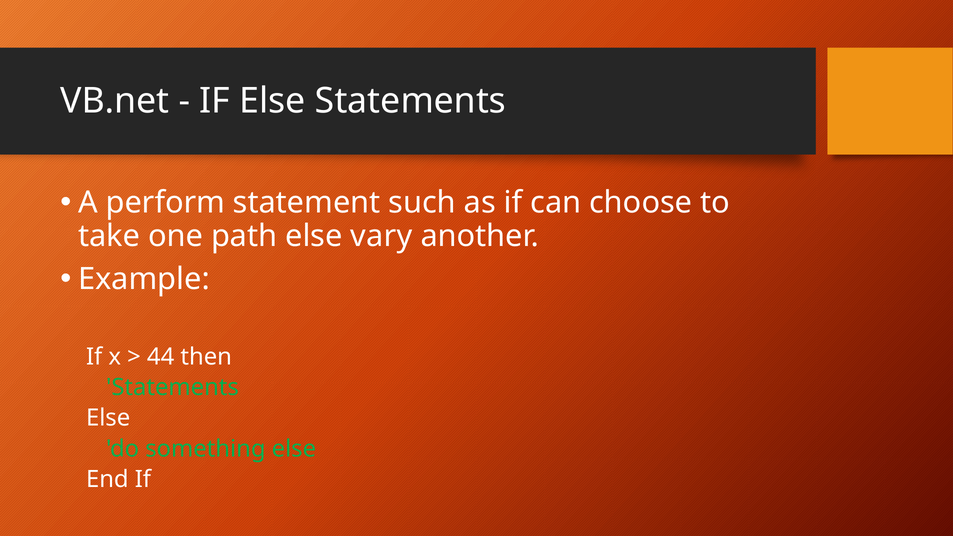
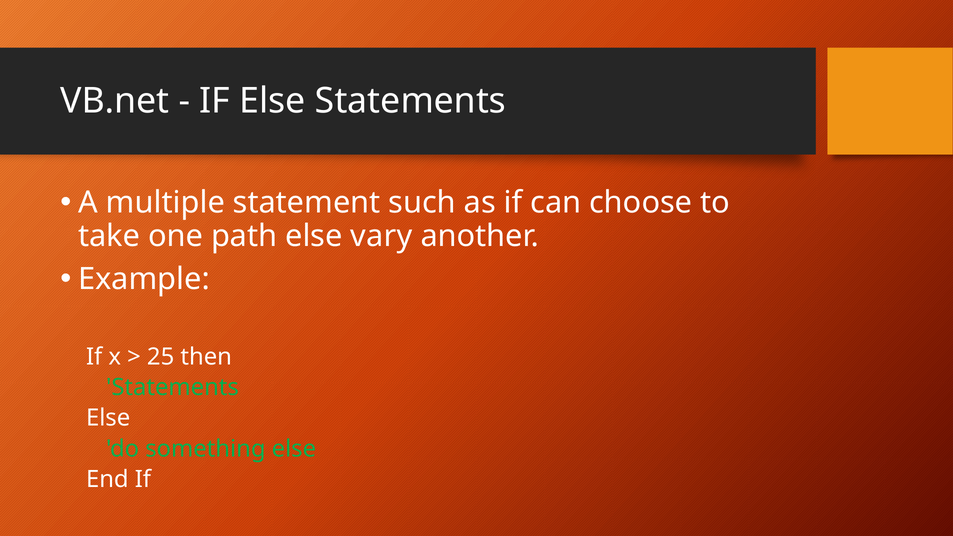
perform: perform -> multiple
44: 44 -> 25
